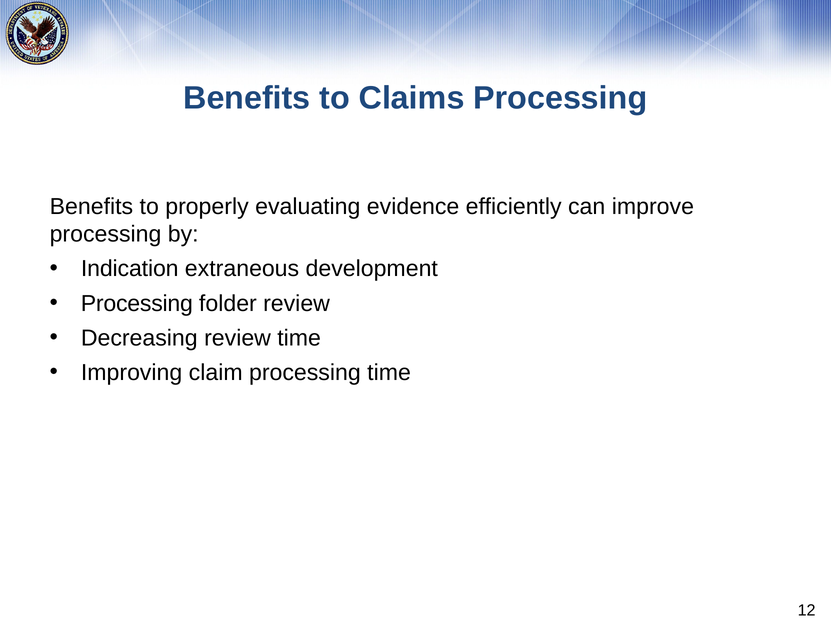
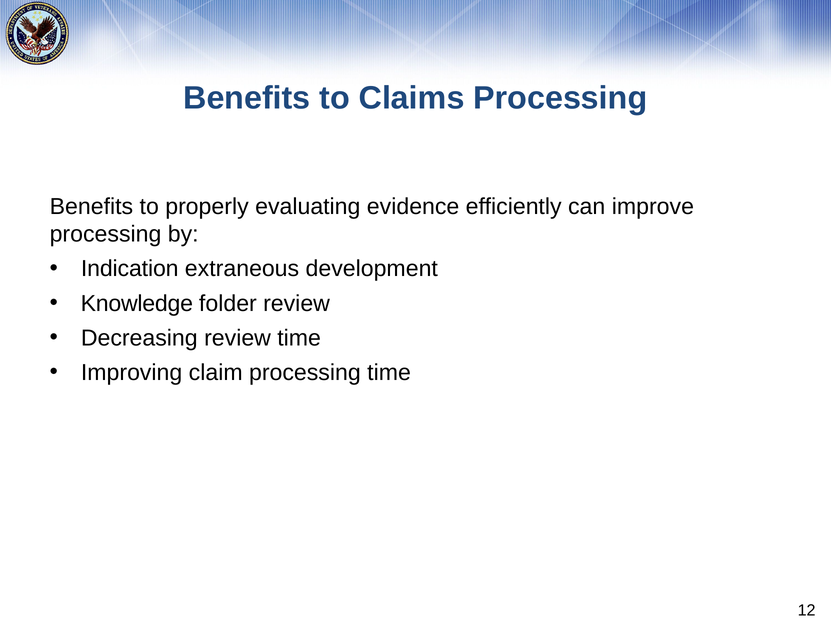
Processing at (137, 304): Processing -> Knowledge
